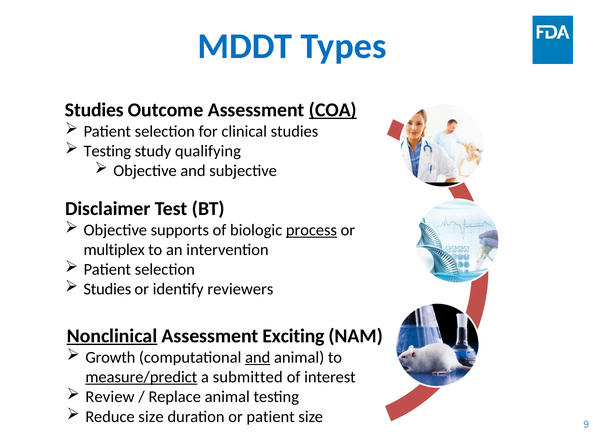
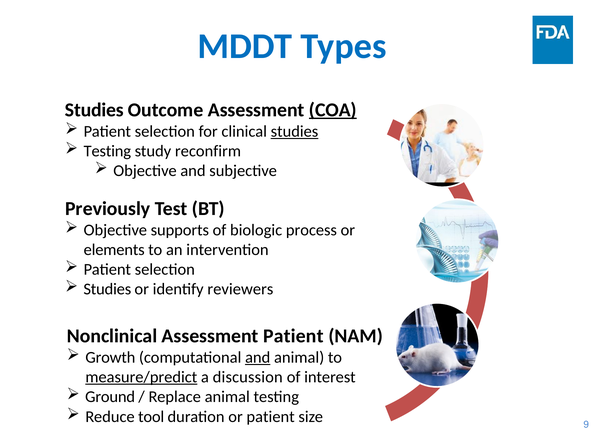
studies at (294, 132) underline: none -> present
qualifying: qualifying -> reconfirm
Disclaimer: Disclaimer -> Previously
process underline: present -> none
multiplex: multiplex -> elements
Nonclinical underline: present -> none
Assessment Exciting: Exciting -> Patient
submitted: submitted -> discussion
Review: Review -> Ground
Reduce size: size -> tool
